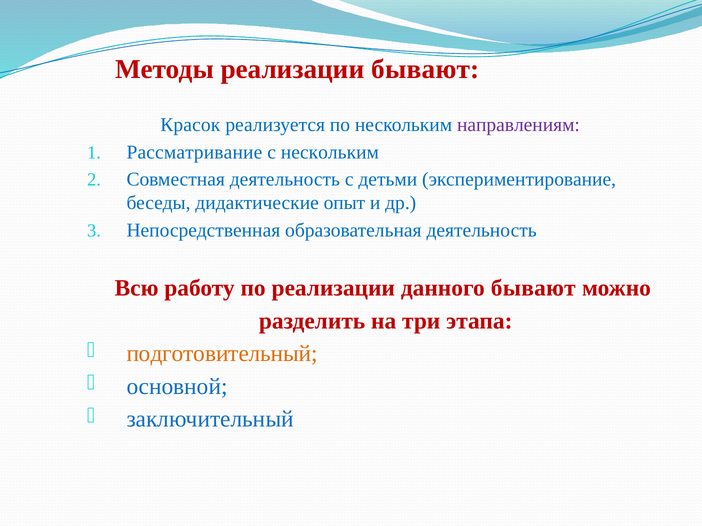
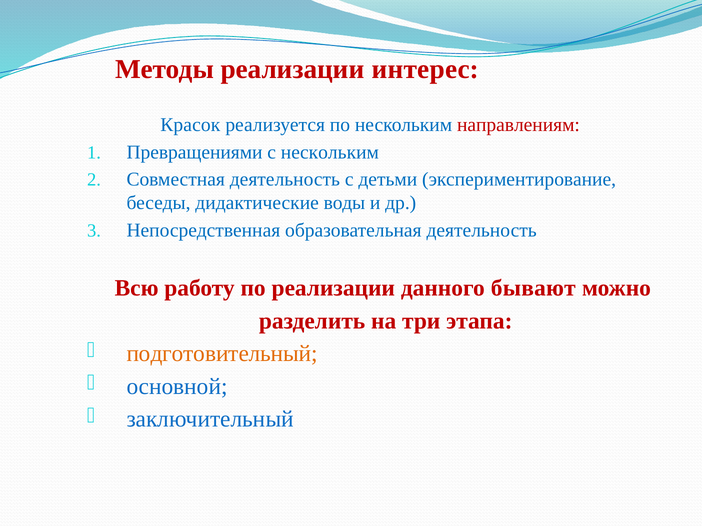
реализации бывают: бывают -> интерес
направлениям colour: purple -> red
Рассматривание: Рассматривание -> Превращениями
опыт: опыт -> воды
